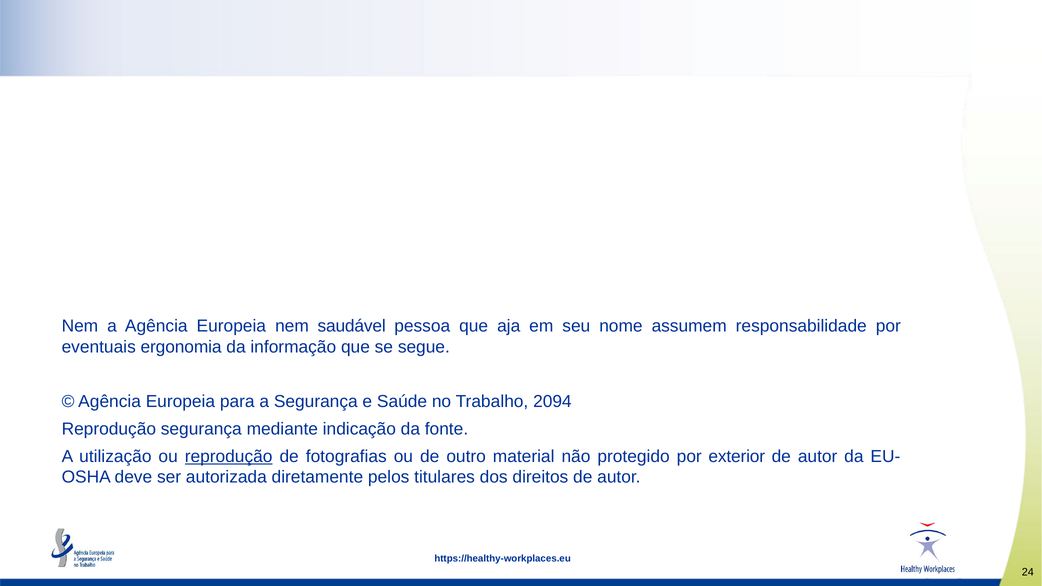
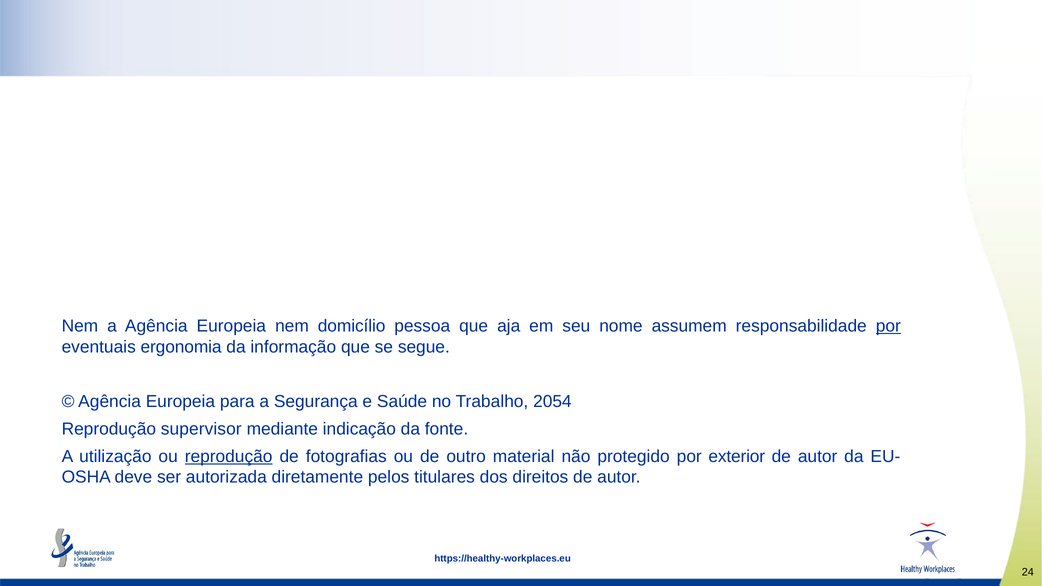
saudável: saudável -> domicílio
por at (888, 326) underline: none -> present
2094: 2094 -> 2054
Reprodução segurança: segurança -> supervisor
